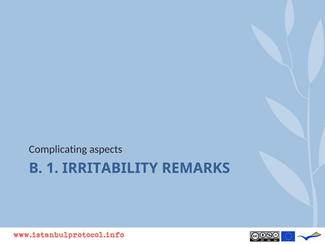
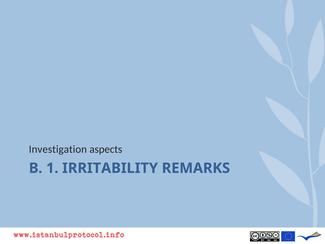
Complicating: Complicating -> Investigation
